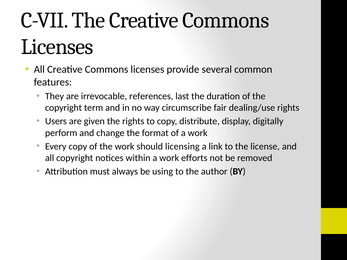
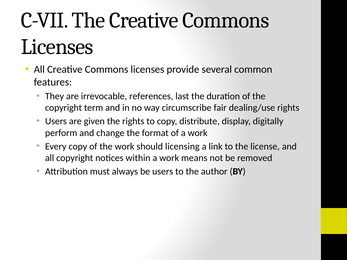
efforts: efforts -> means
be using: using -> users
